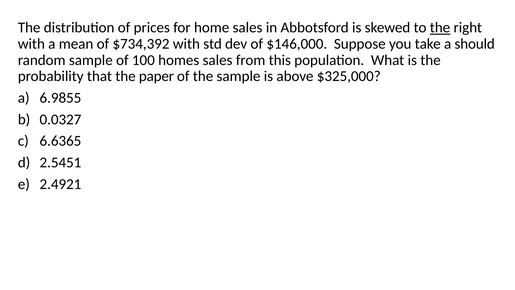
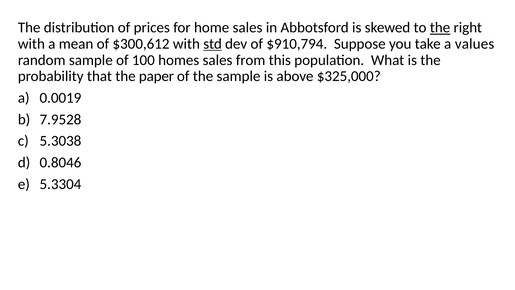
$734,392: $734,392 -> $300,612
std underline: none -> present
$146,000: $146,000 -> $910,794
should: should -> values
6.9855: 6.9855 -> 0.0019
0.0327: 0.0327 -> 7.9528
6.6365: 6.6365 -> 5.3038
2.5451: 2.5451 -> 0.8046
2.4921: 2.4921 -> 5.3304
